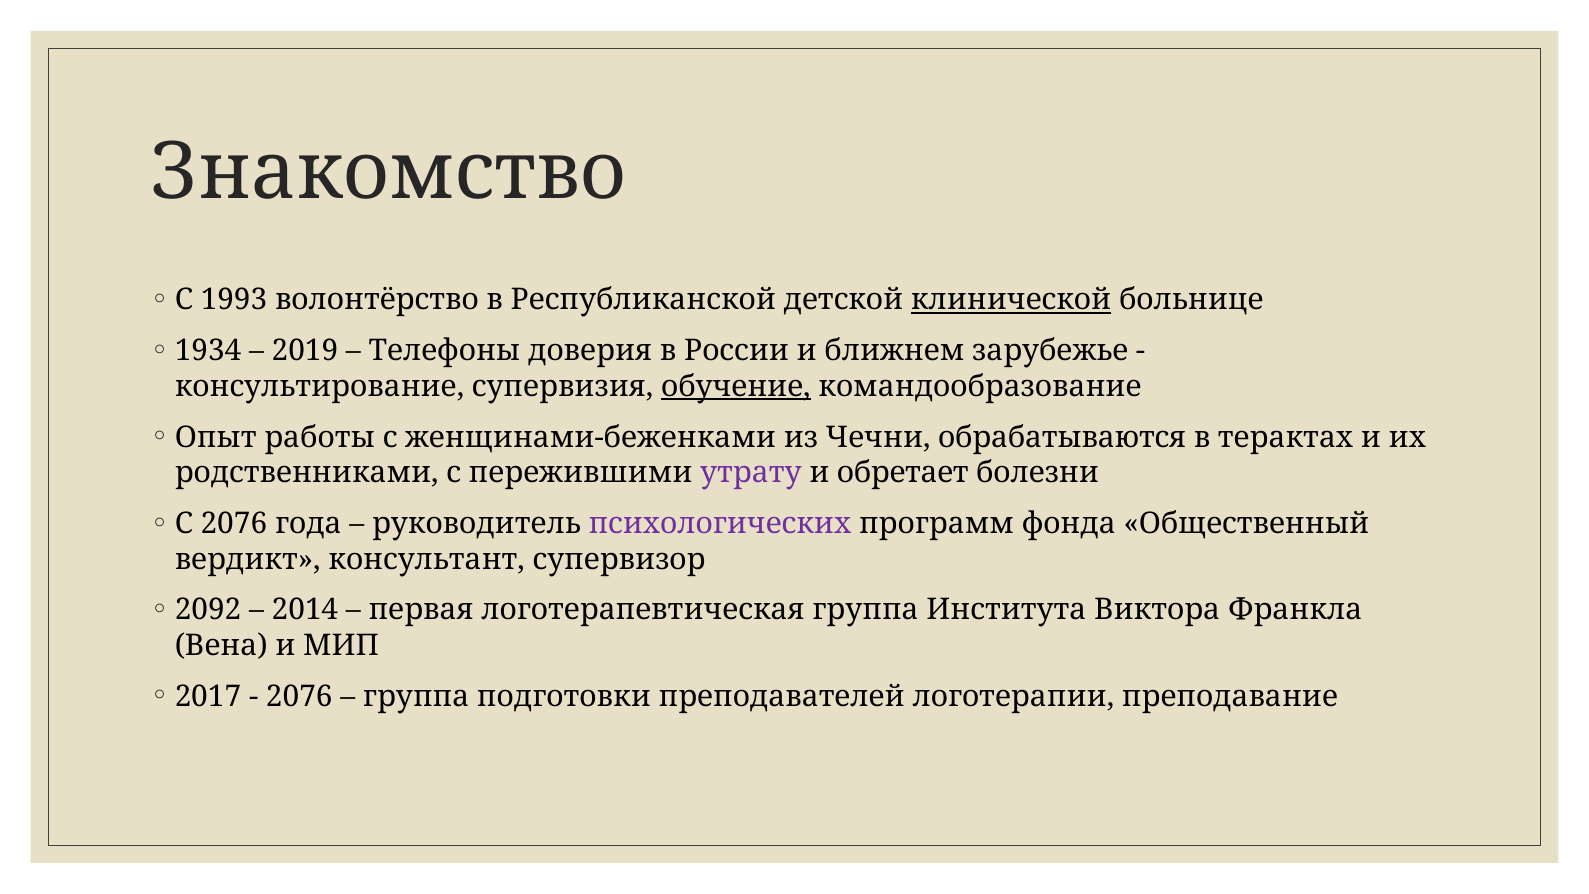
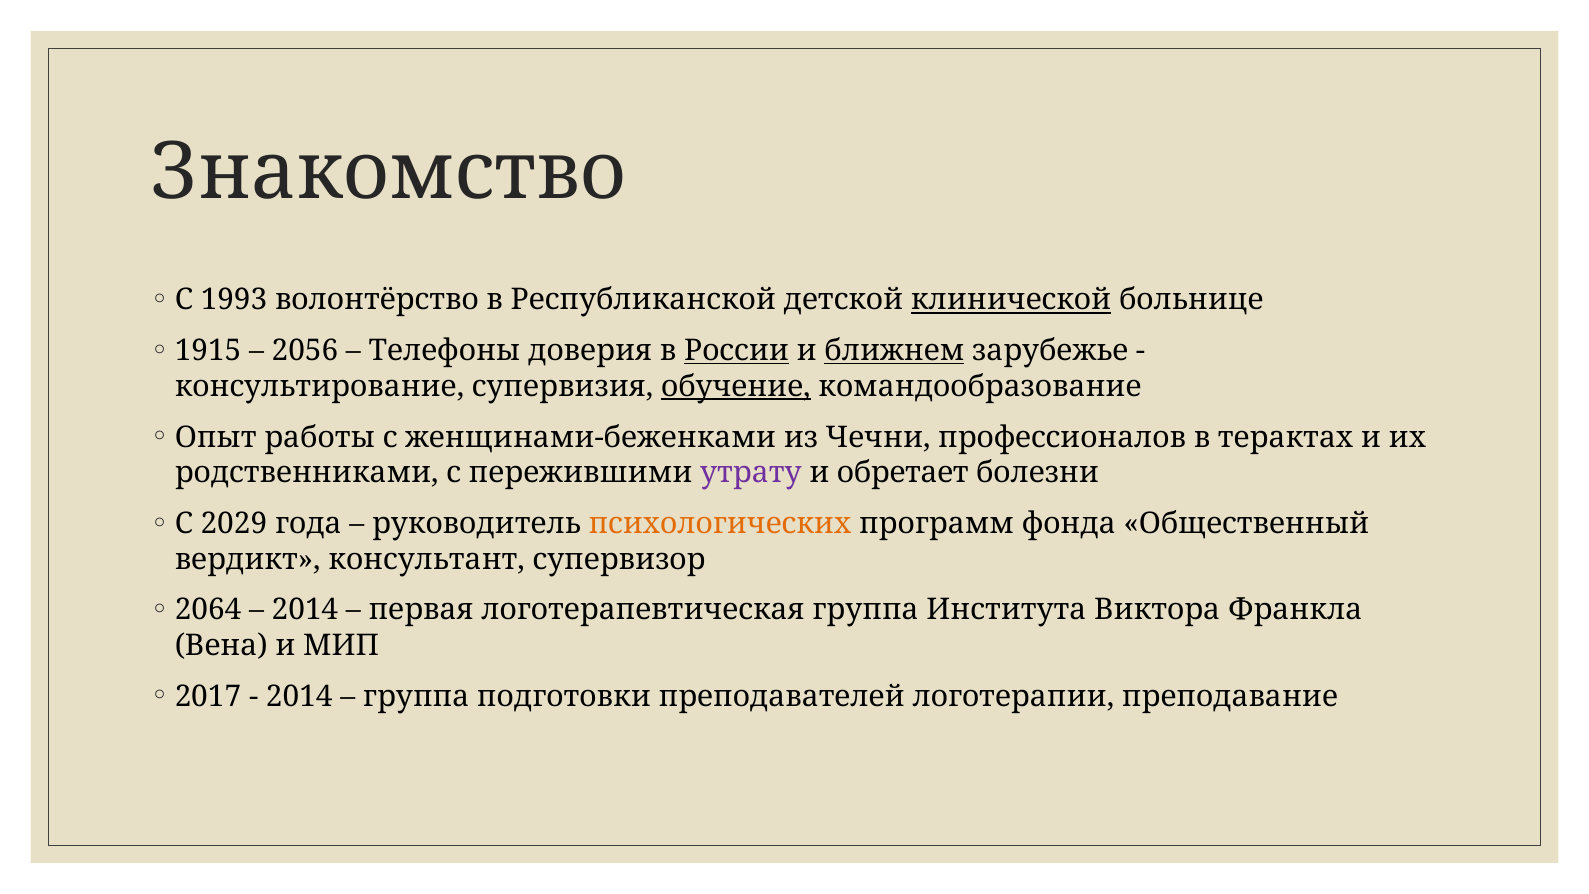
1934: 1934 -> 1915
2019: 2019 -> 2056
России underline: none -> present
ближнем underline: none -> present
обрабатываются: обрабатываются -> профессионалов
С 2076: 2076 -> 2029
психологических colour: purple -> orange
2092: 2092 -> 2064
2076 at (299, 696): 2076 -> 2014
